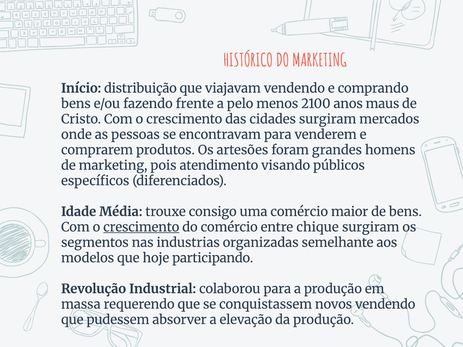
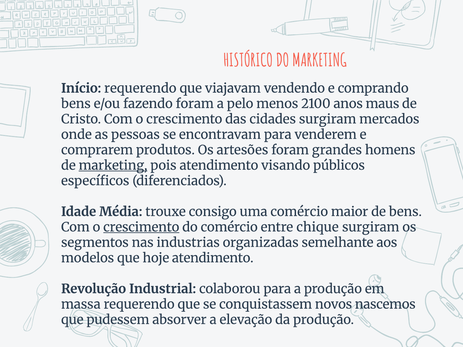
Início distribuição: distribuição -> requerendo
fazendo frente: frente -> foram
marketing at (113, 166) underline: none -> present
hoje participando: participando -> atendimento
novos vendendo: vendendo -> nascemos
